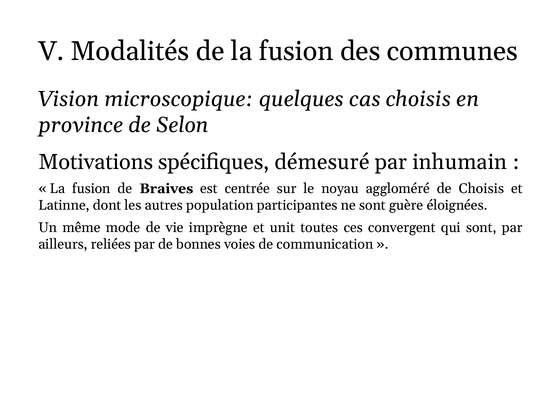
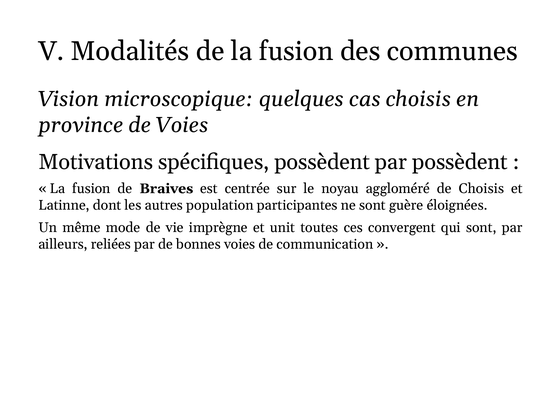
de Selon: Selon -> Voies
spécifiques démesuré: démesuré -> possèdent
par inhumain: inhumain -> possèdent
